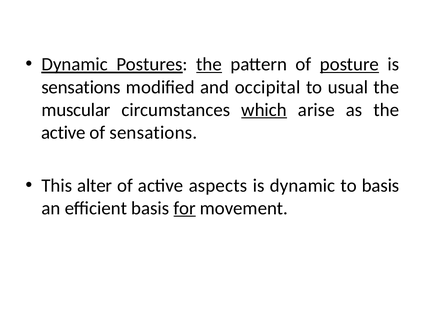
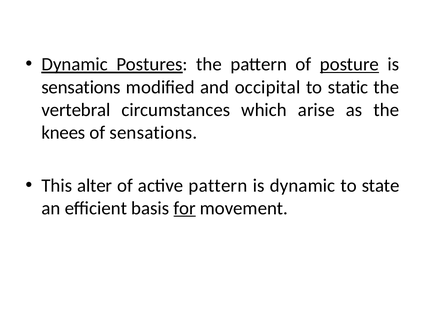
the at (209, 64) underline: present -> none
usual: usual -> static
muscular: muscular -> vertebral
which underline: present -> none
active at (63, 132): active -> knees
active aspects: aspects -> pattern
to basis: basis -> state
